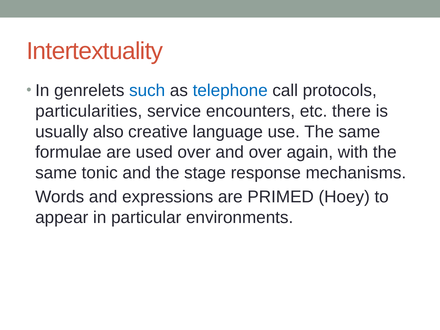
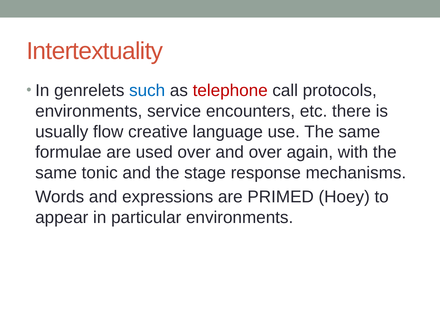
telephone colour: blue -> red
particularities at (89, 111): particularities -> environments
also: also -> flow
